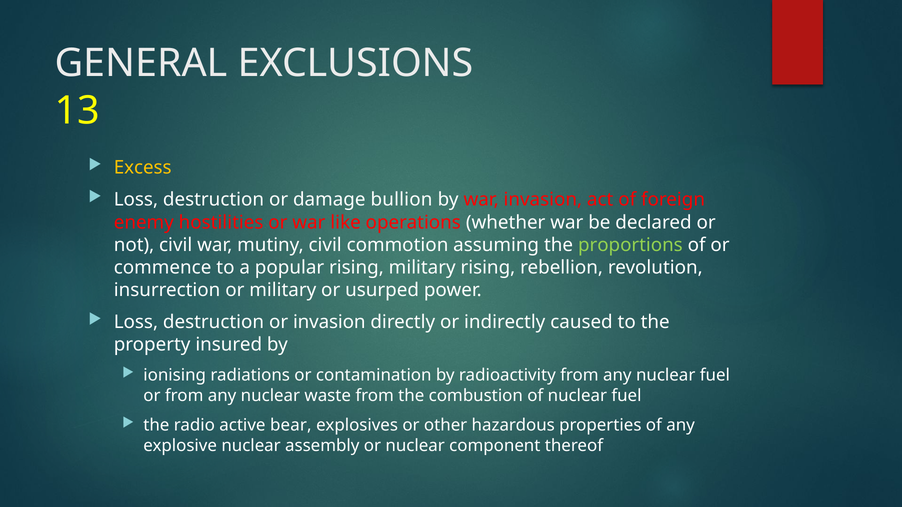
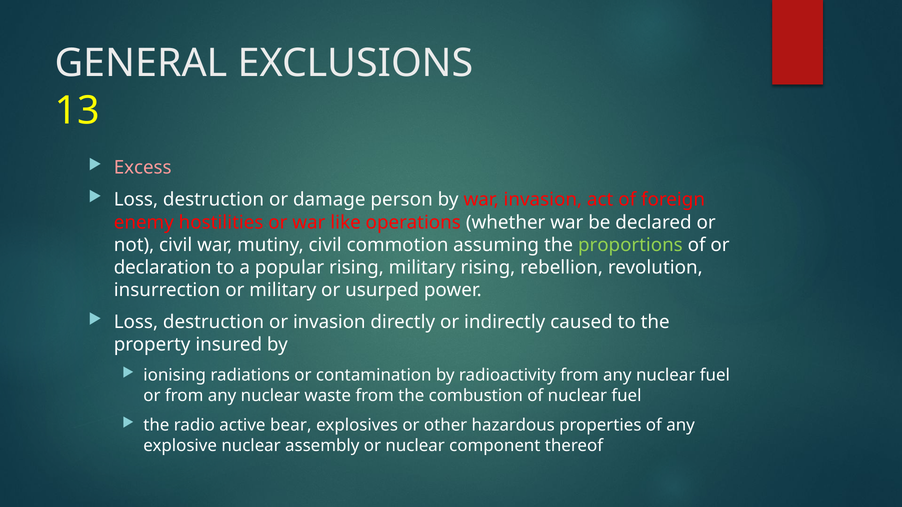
Excess colour: yellow -> pink
bullion: bullion -> person
commence: commence -> declaration
